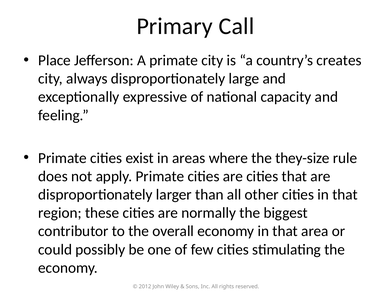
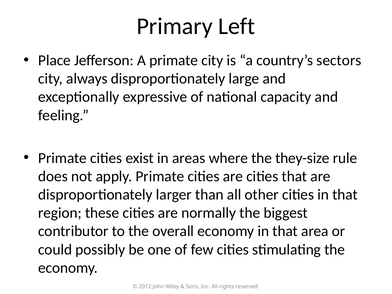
Call: Call -> Left
creates: creates -> sectors
